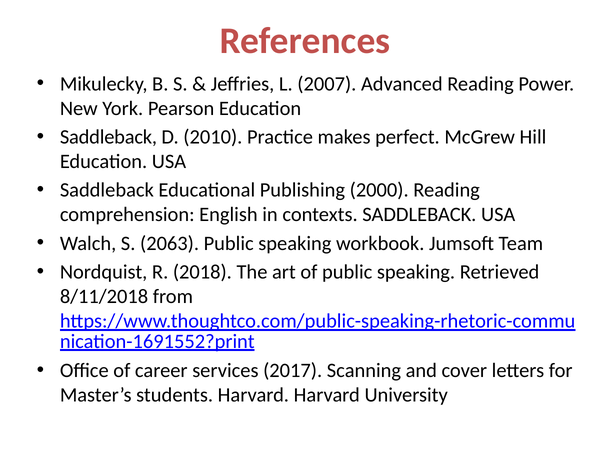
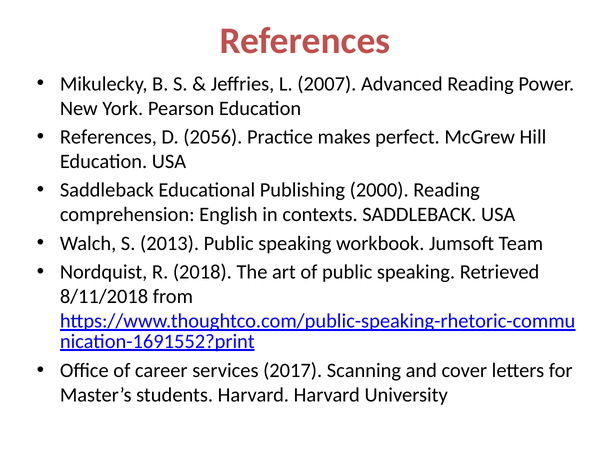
Saddleback at (108, 137): Saddleback -> References
2010: 2010 -> 2056
2063: 2063 -> 2013
